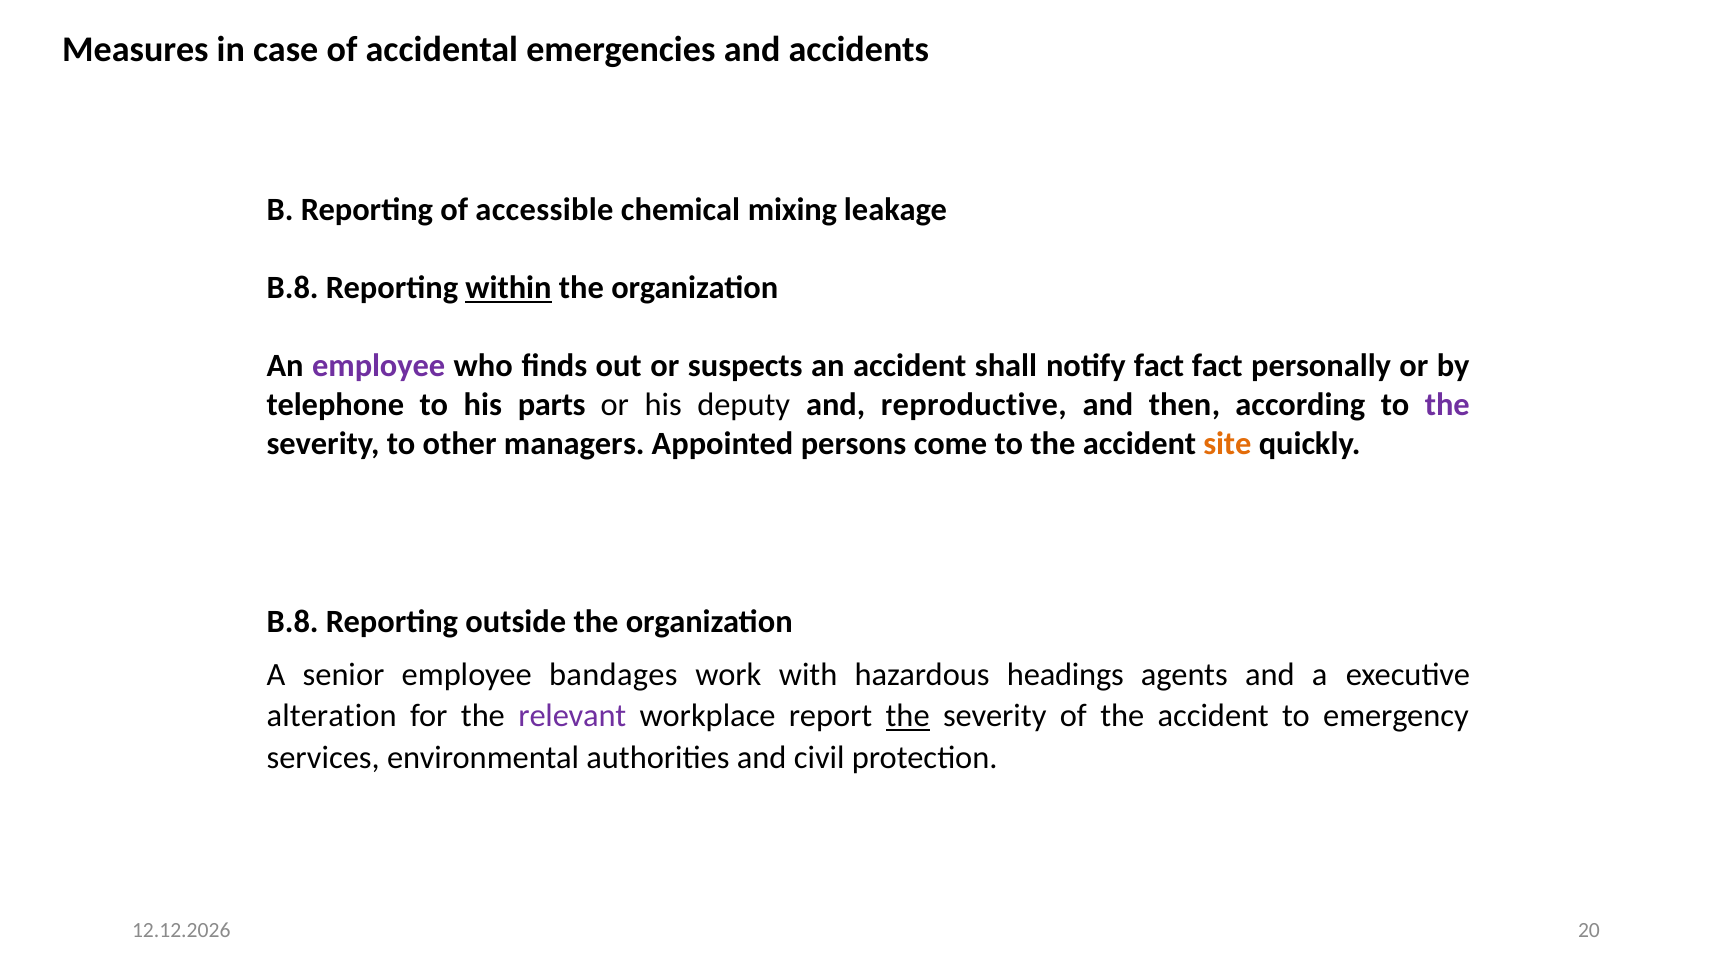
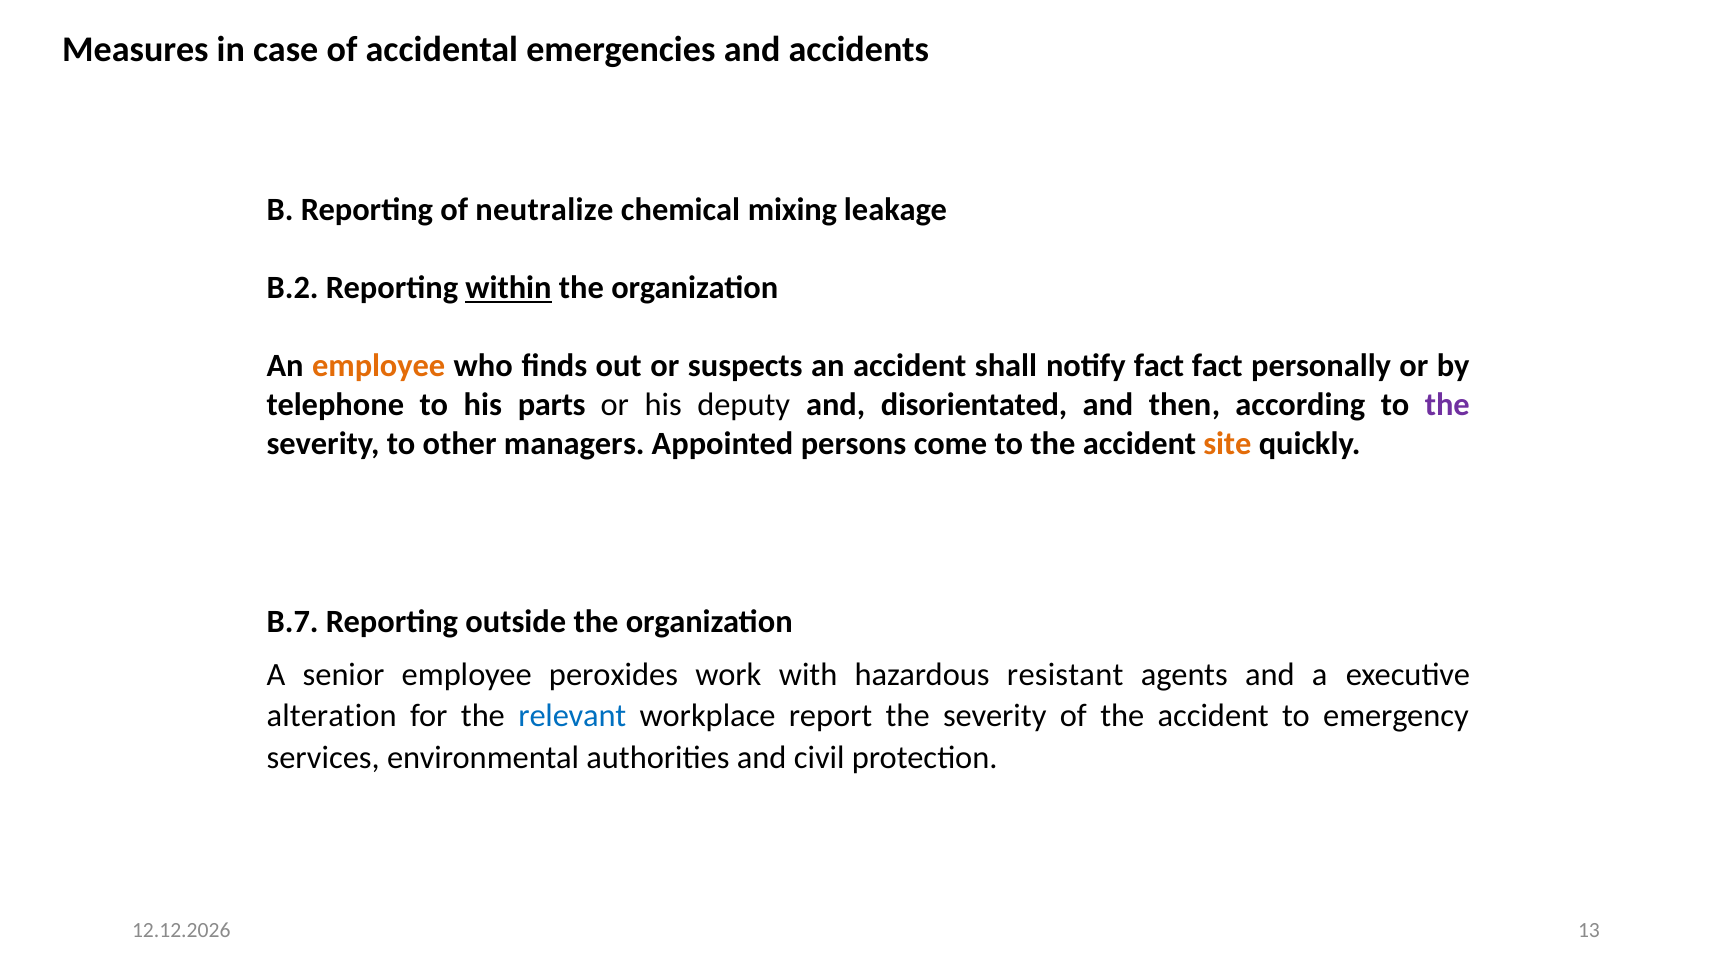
accessible: accessible -> neutralize
B.8 at (293, 288): B.8 -> B.2
employee at (379, 366) colour: purple -> orange
reproductive: reproductive -> disorientated
B.8 at (293, 622): B.8 -> B.7
bandages: bandages -> peroxides
headings: headings -> resistant
relevant colour: purple -> blue
the at (908, 716) underline: present -> none
20: 20 -> 13
